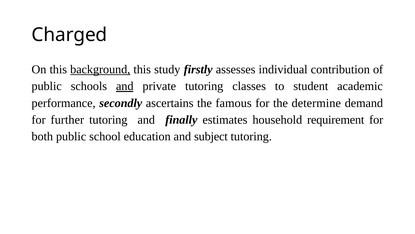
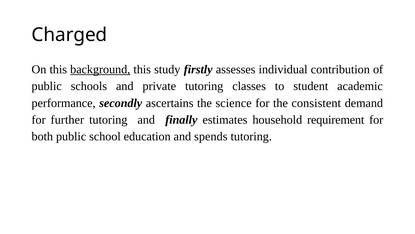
and at (125, 86) underline: present -> none
famous: famous -> science
determine: determine -> consistent
subject: subject -> spends
